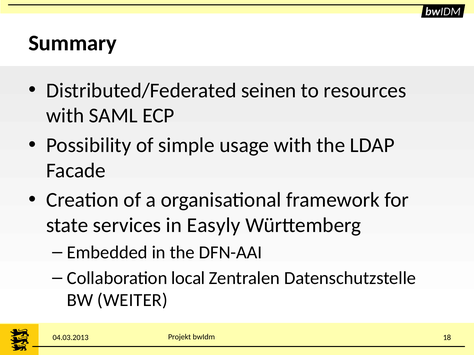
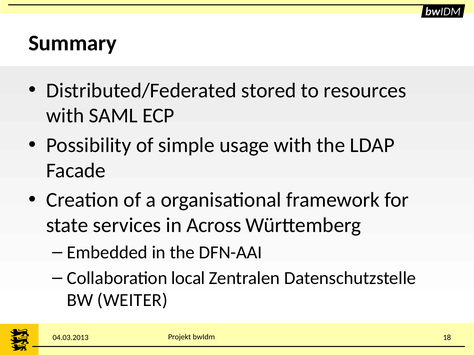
seinen: seinen -> stored
Easyly: Easyly -> Across
